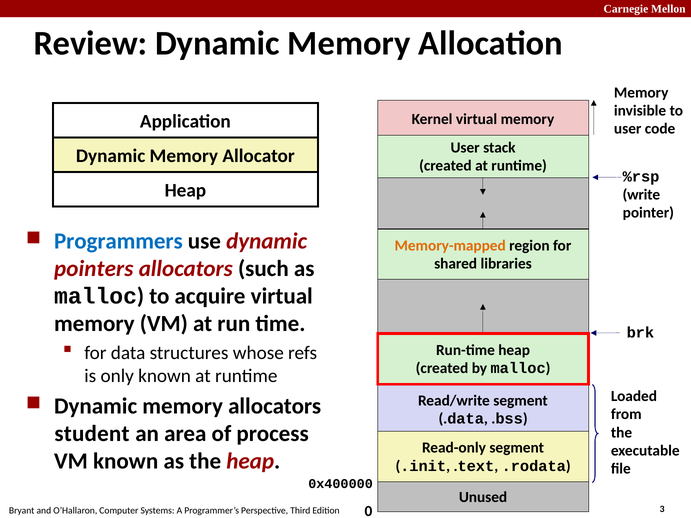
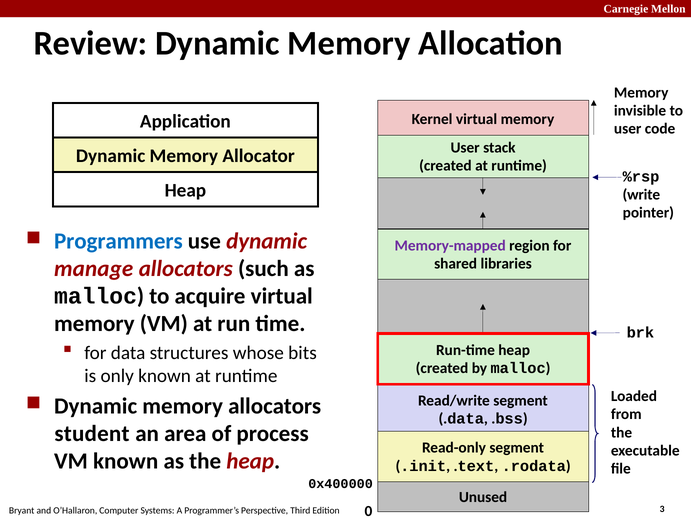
Memory-mapped colour: orange -> purple
pointers: pointers -> manage
refs: refs -> bits
